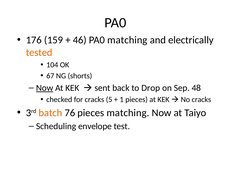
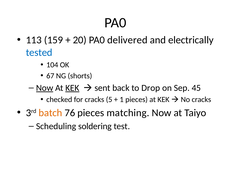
176: 176 -> 113
46: 46 -> 20
PA0 matching: matching -> delivered
tested colour: orange -> blue
KEK at (72, 88) underline: none -> present
48: 48 -> 45
envelope: envelope -> soldering
